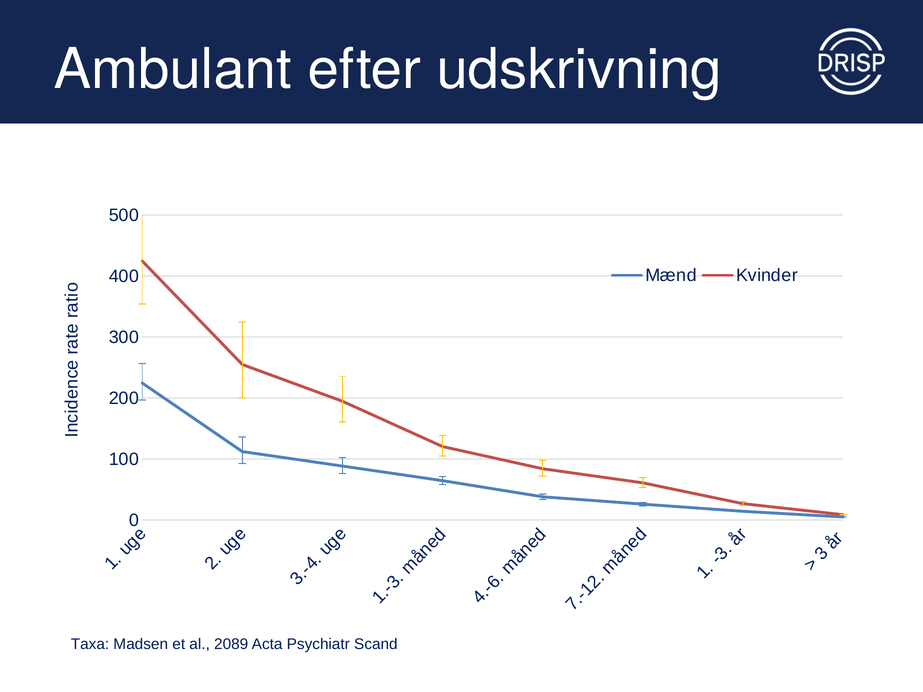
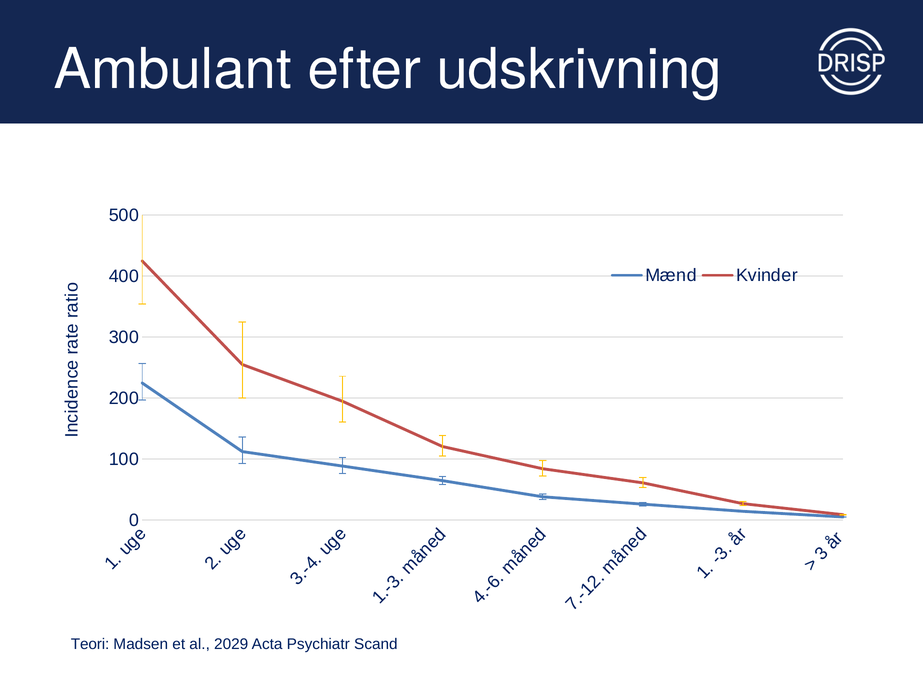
Taxa: Taxa -> Teori
2089: 2089 -> 2029
